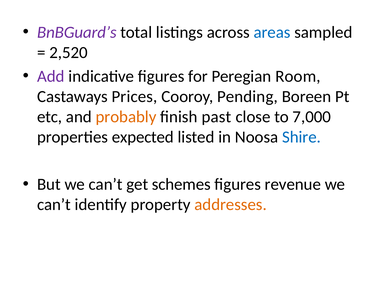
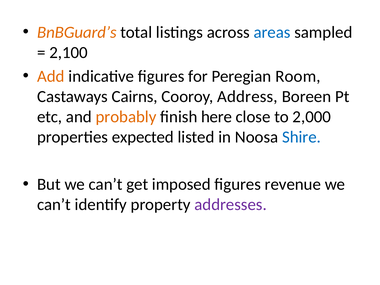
BnBGuard’s colour: purple -> orange
2,520: 2,520 -> 2,100
Add colour: purple -> orange
Prices: Prices -> Cairns
Pending: Pending -> Address
past: past -> here
7,000: 7,000 -> 2,000
schemes: schemes -> imposed
addresses colour: orange -> purple
